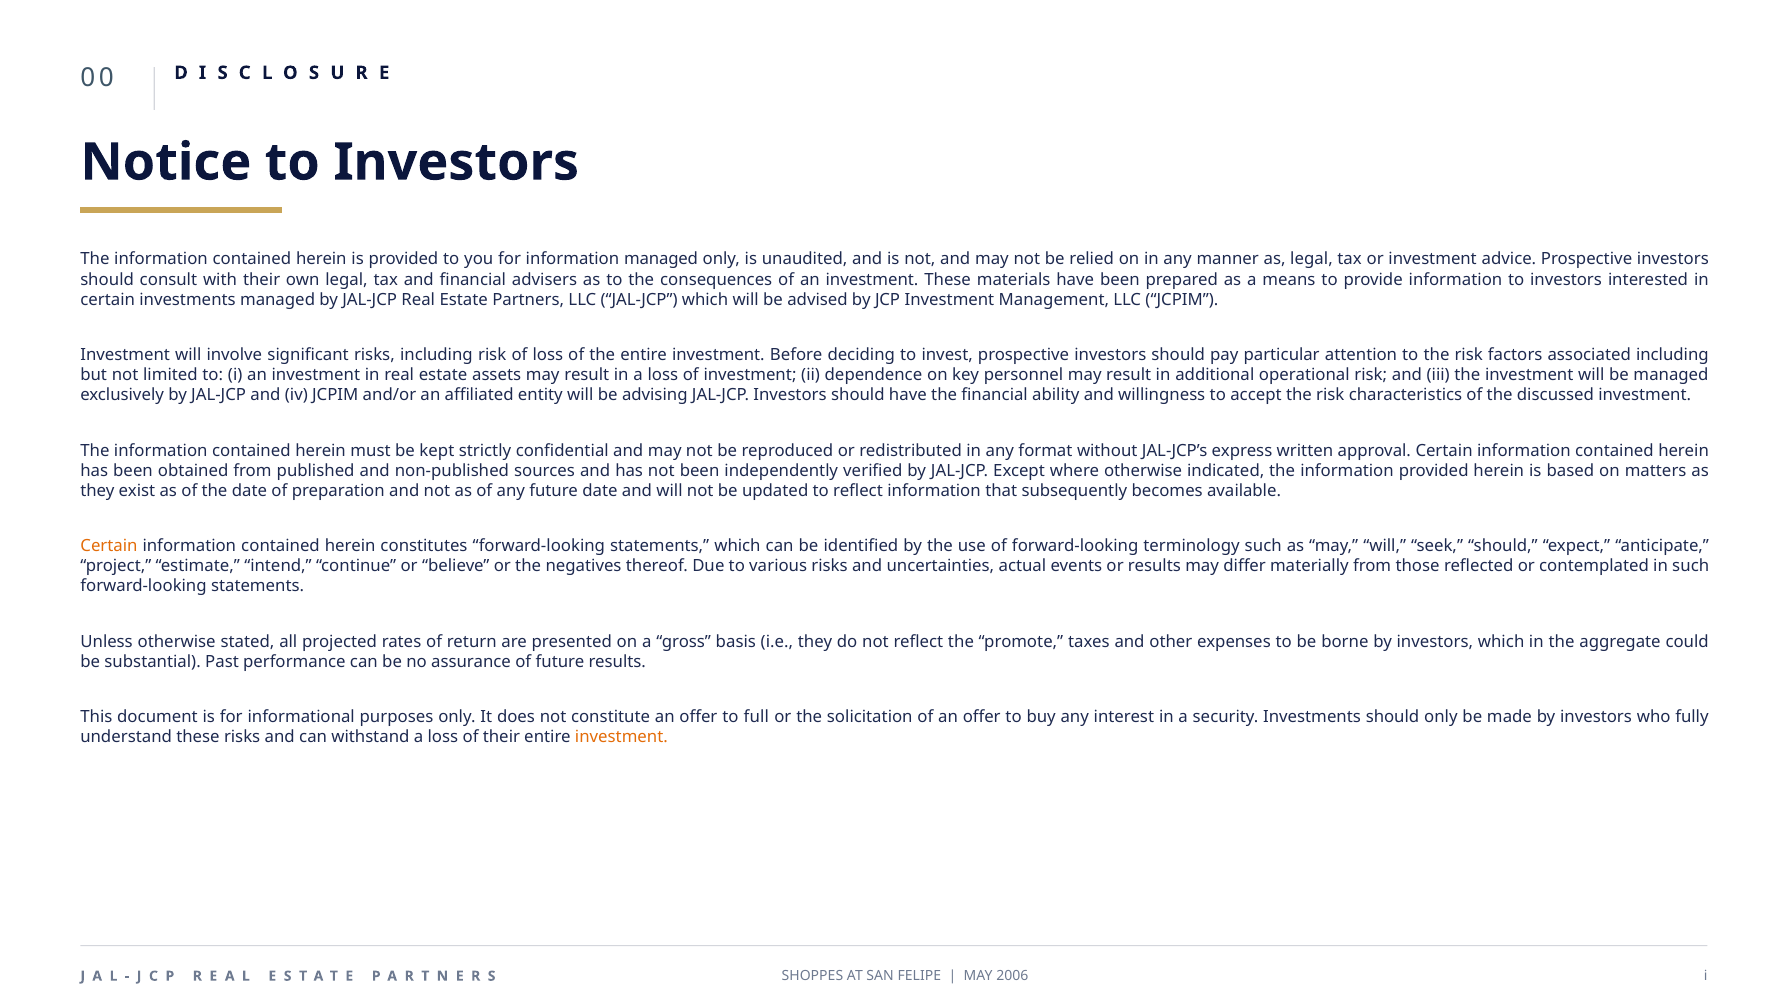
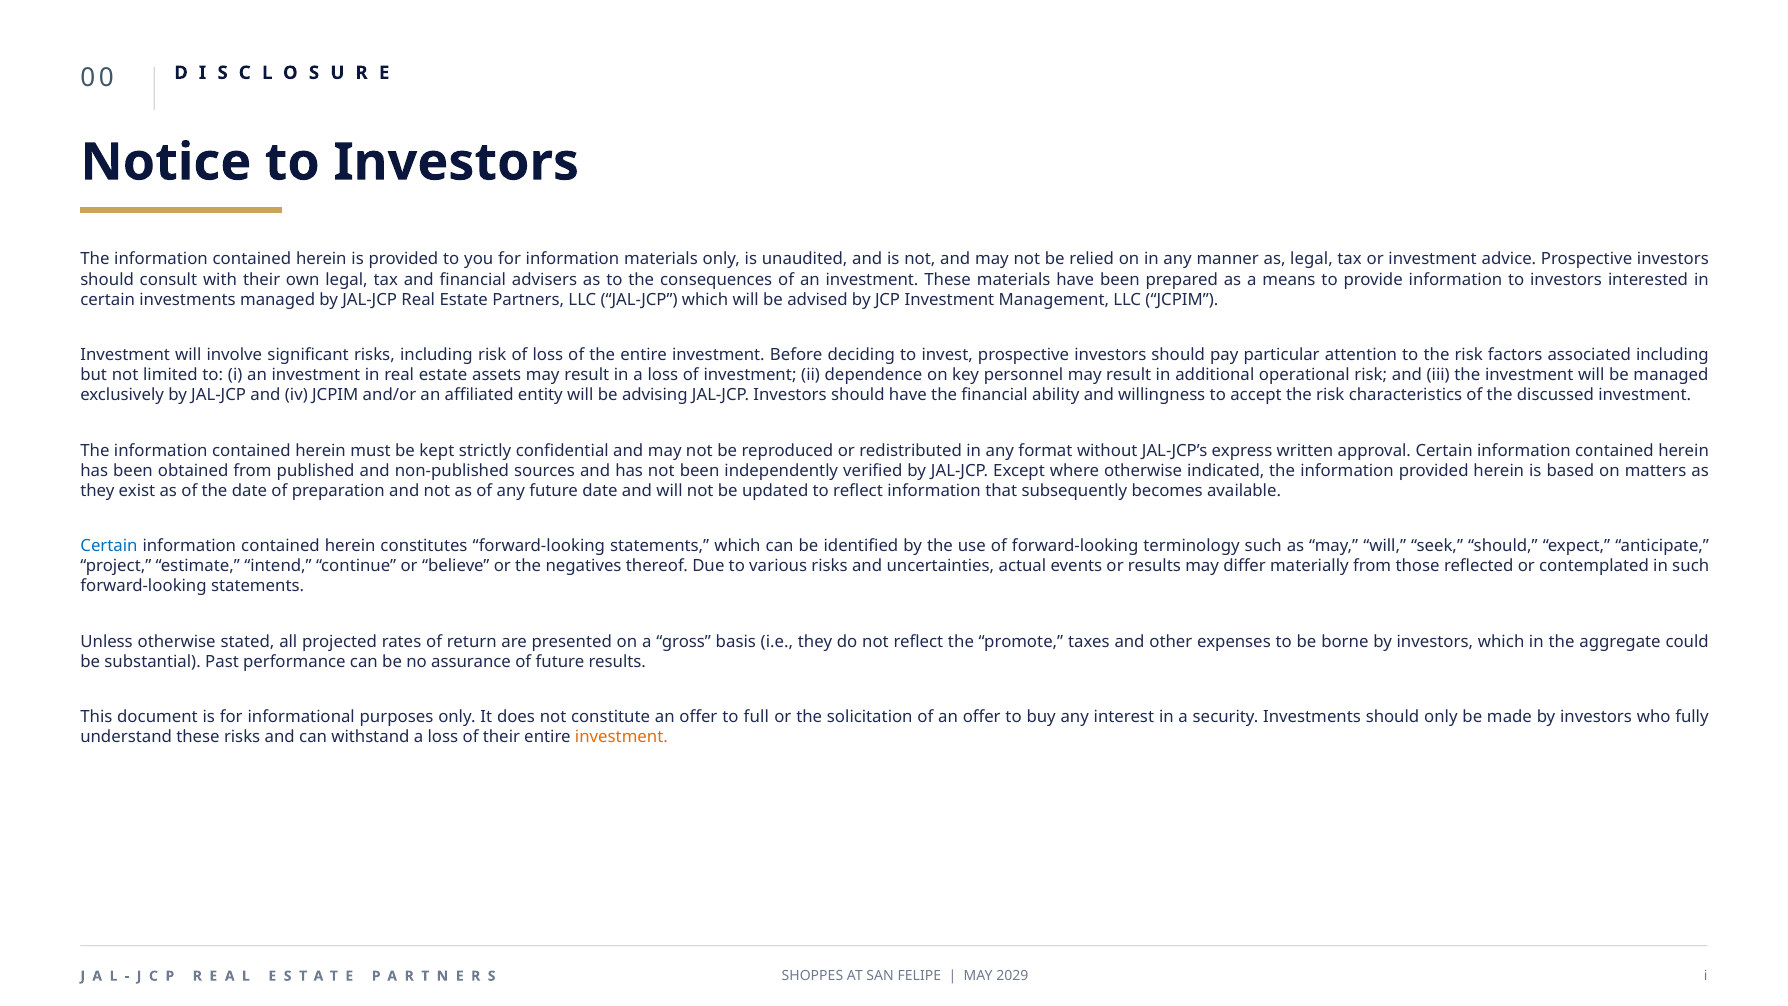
information managed: managed -> materials
Certain at (109, 546) colour: orange -> blue
2006: 2006 -> 2029
